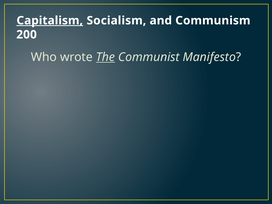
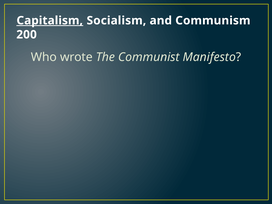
The underline: present -> none
